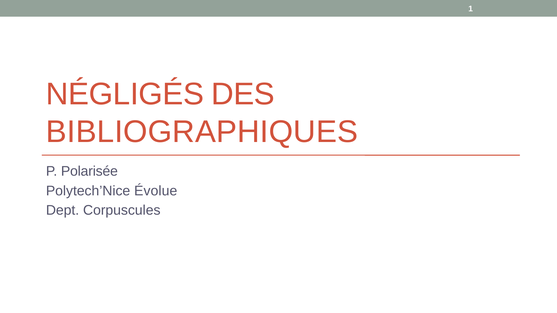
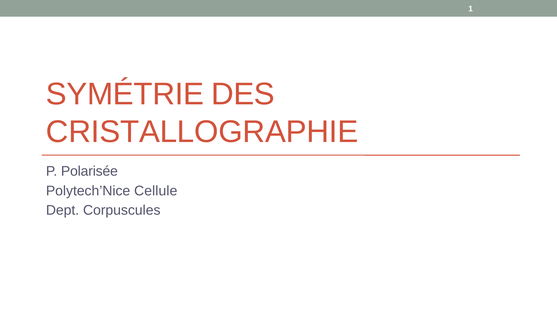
NÉGLIGÉS: NÉGLIGÉS -> SYMÉTRIE
BIBLIOGRAPHIQUES: BIBLIOGRAPHIQUES -> CRISTALLOGRAPHIE
Évolue: Évolue -> Cellule
